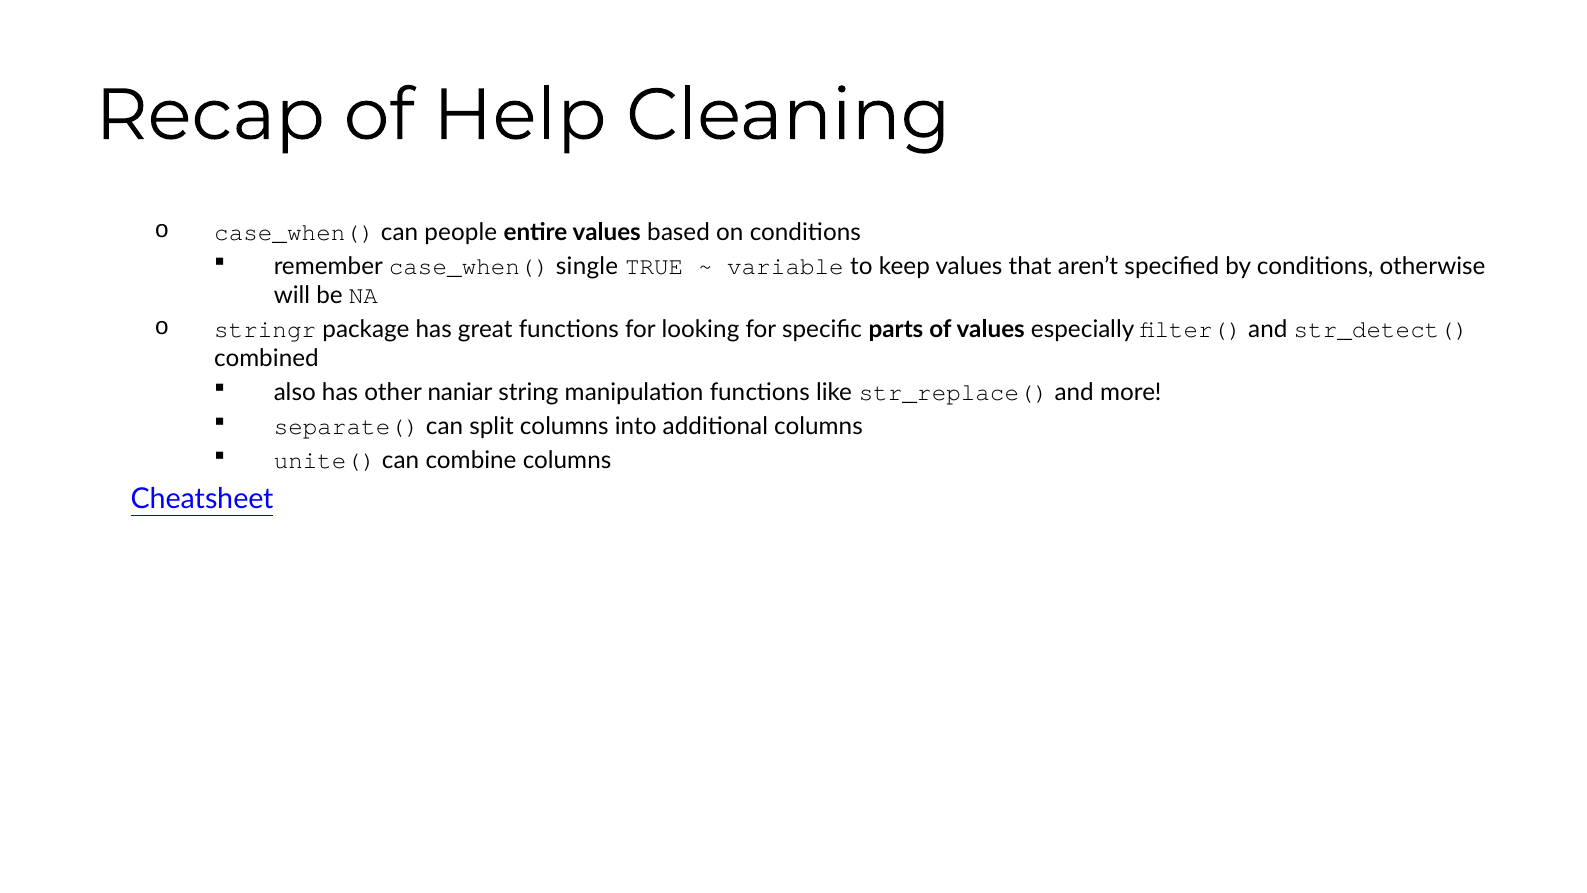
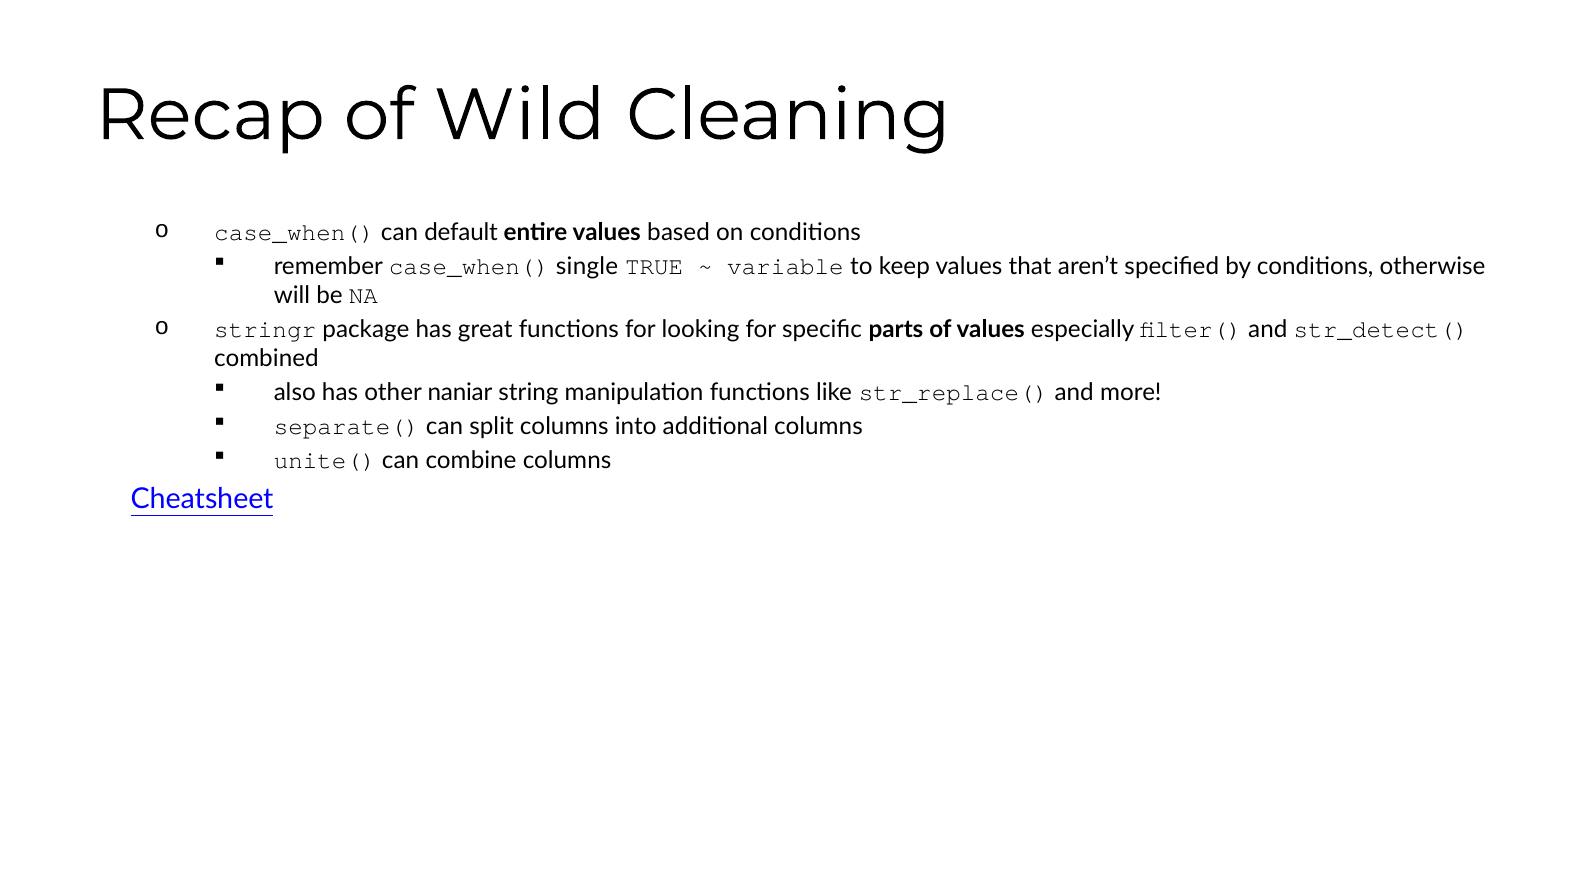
Help: Help -> Wild
people: people -> default
